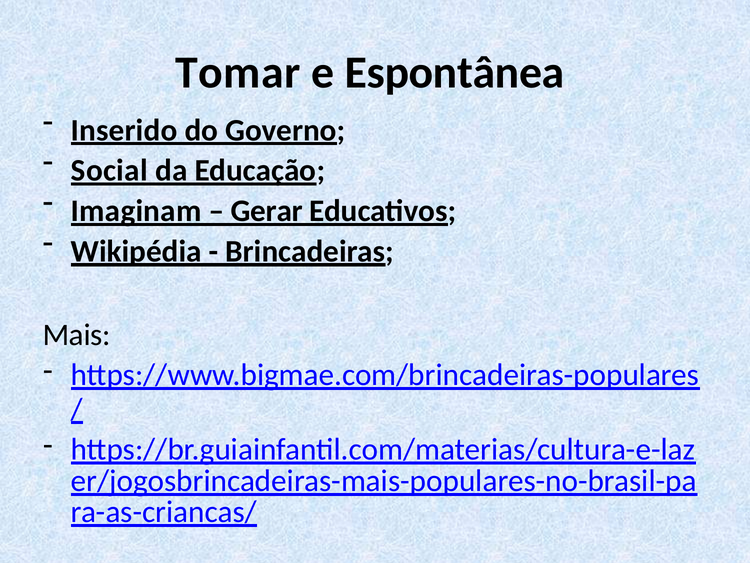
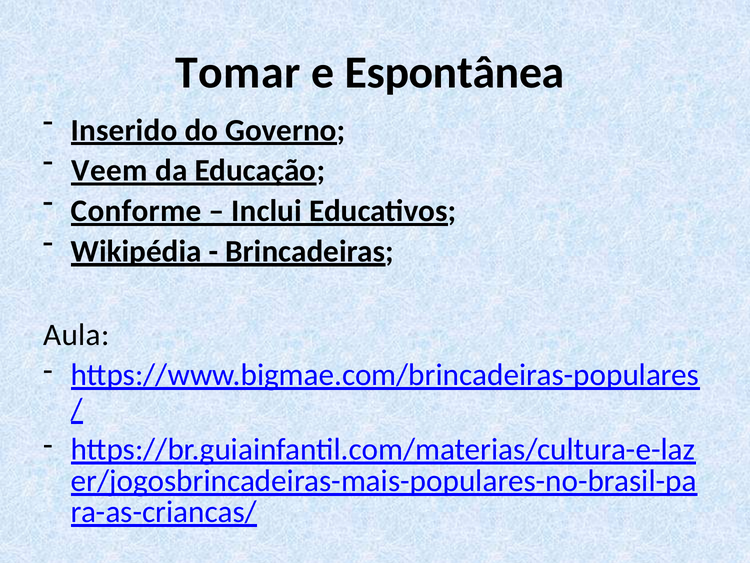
Social: Social -> Veem
Imaginam: Imaginam -> Conforme
Gerar: Gerar -> Inclui
Mais: Mais -> Aula
